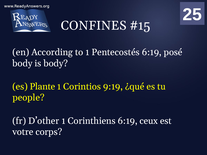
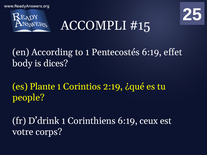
CONFINES: CONFINES -> ACCOMPLI
posé: posé -> effet
is body: body -> dices
9:19: 9:19 -> 2:19
D’other: D’other -> D’drink
